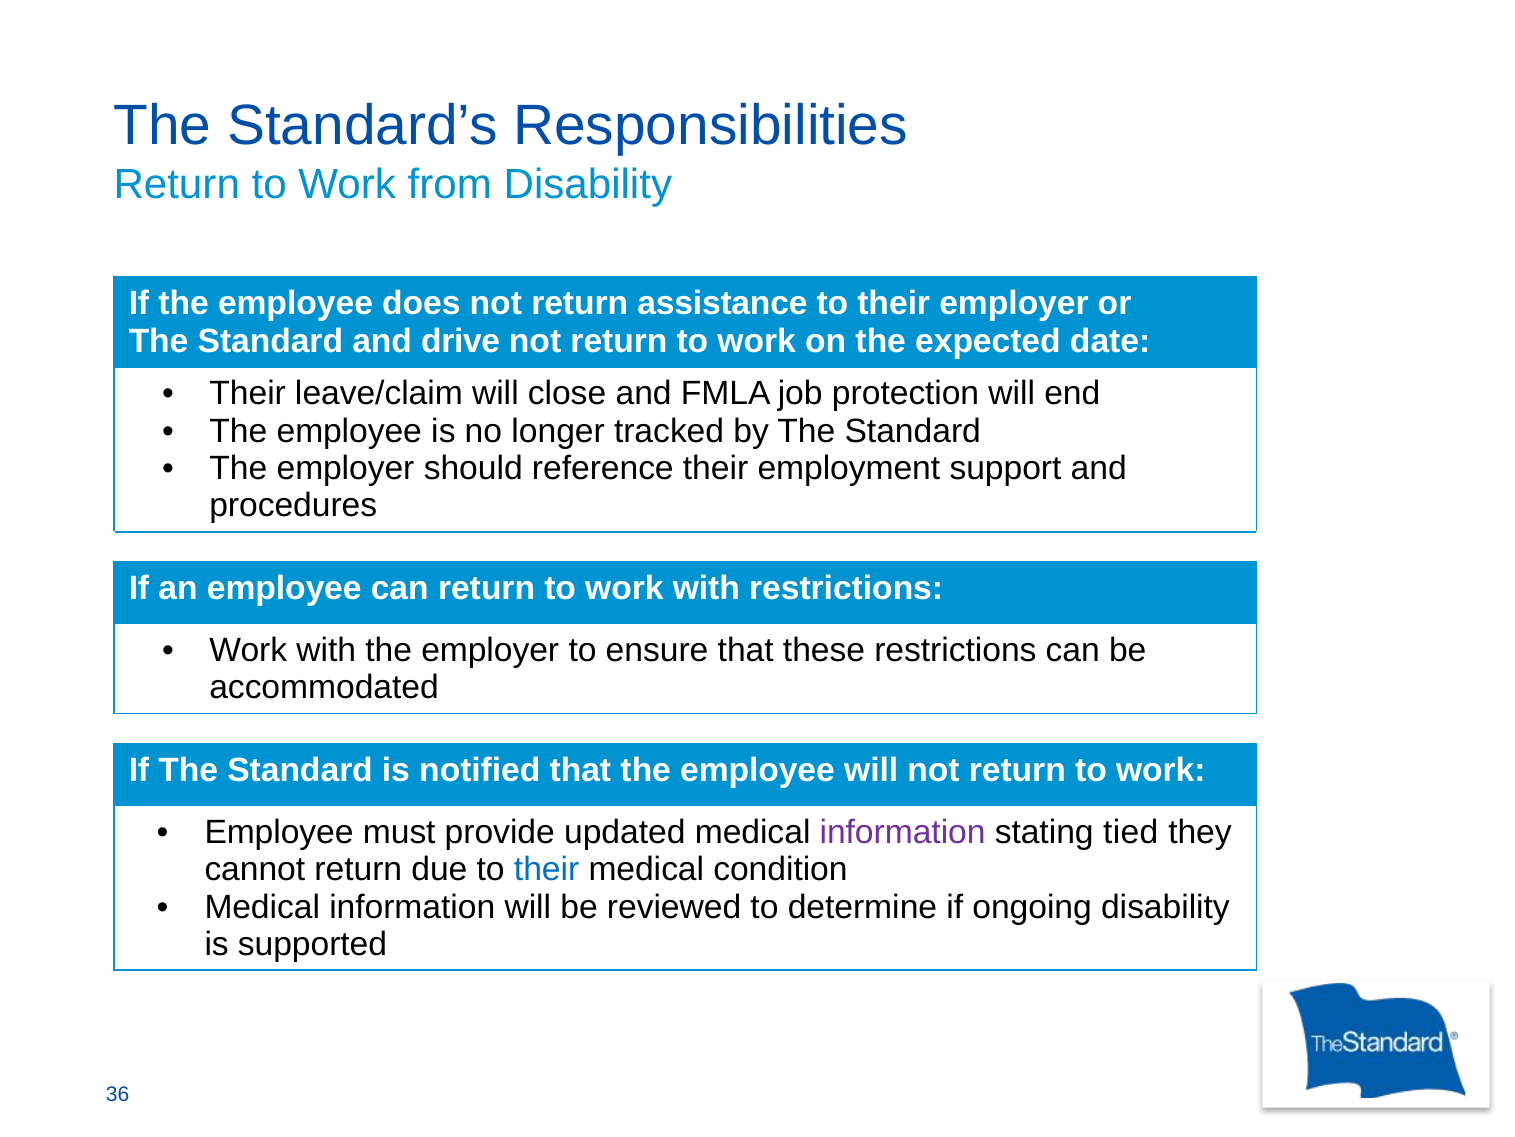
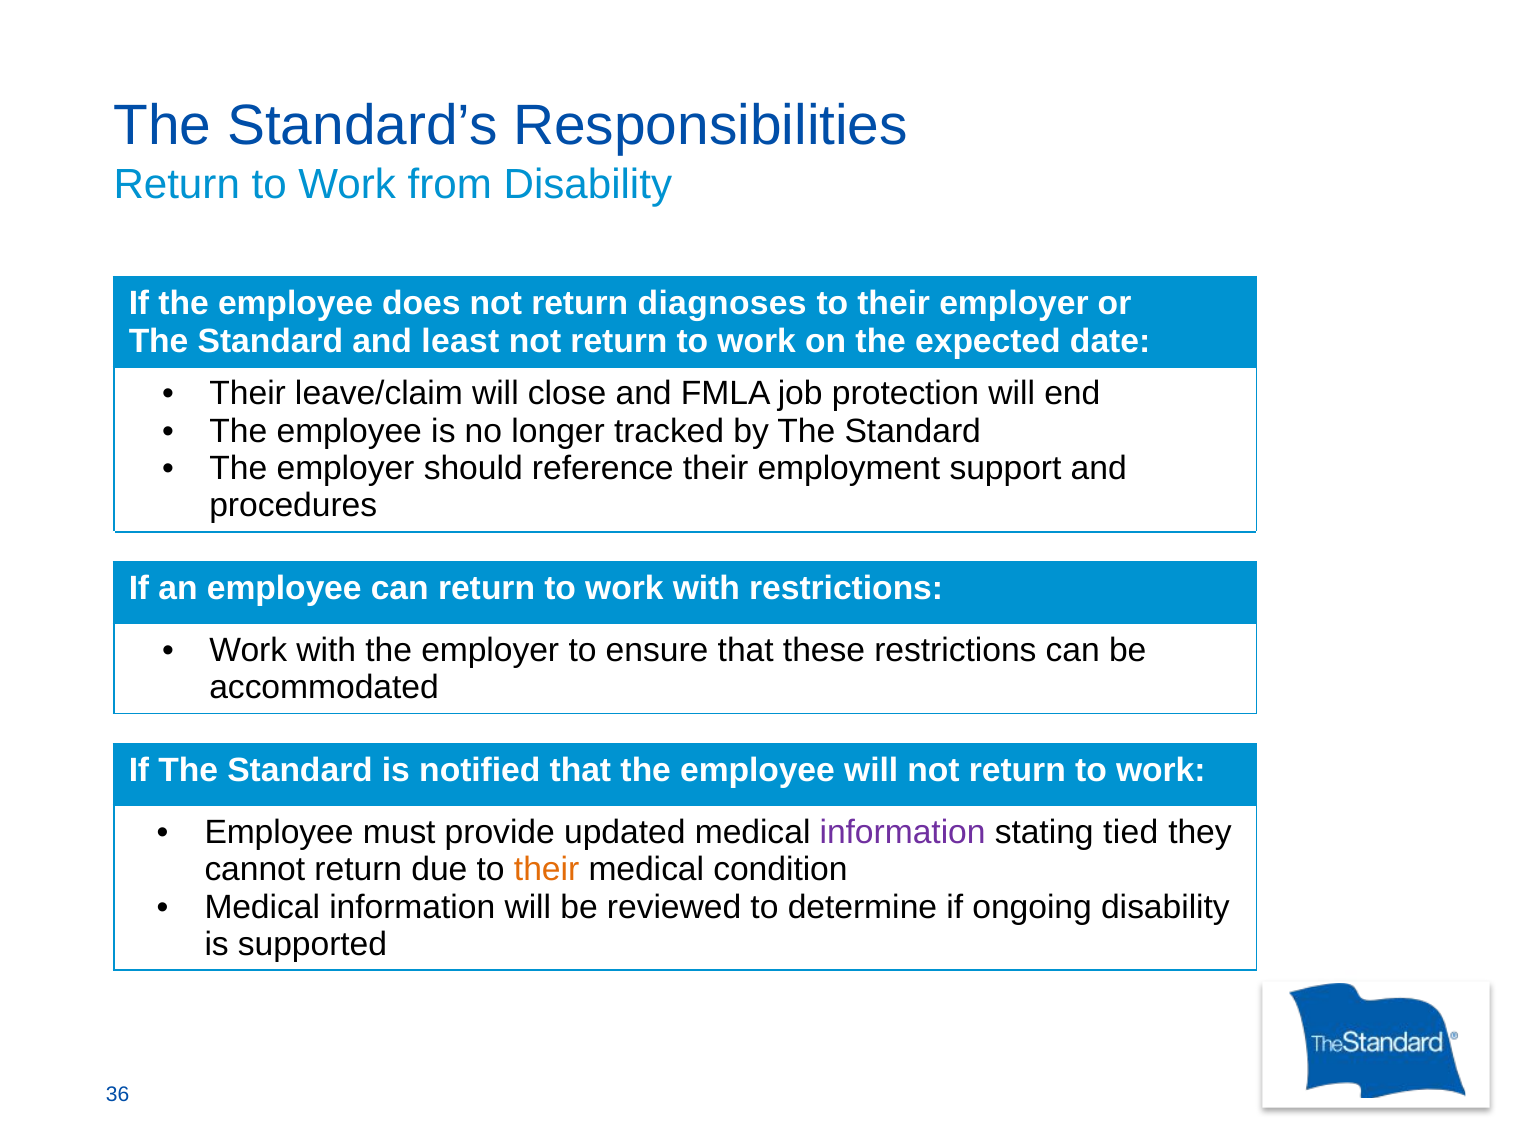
assistance: assistance -> diagnoses
drive: drive -> least
their at (547, 869) colour: blue -> orange
